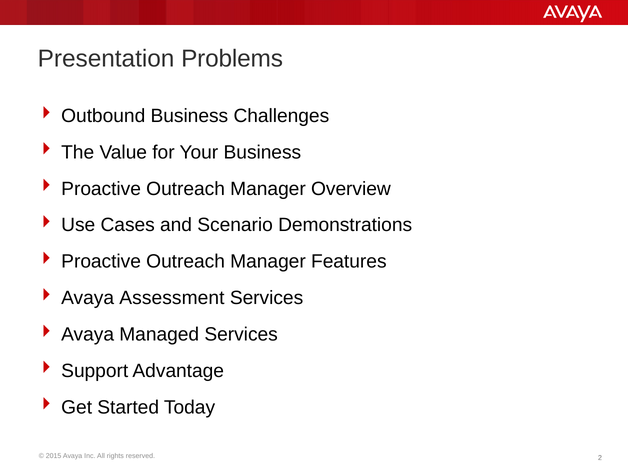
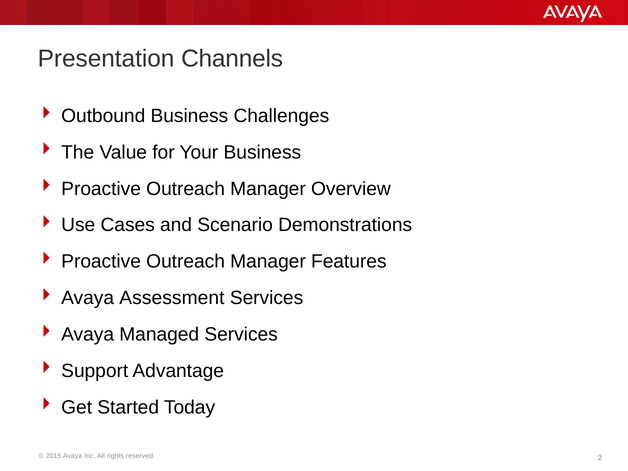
Problems: Problems -> Channels
